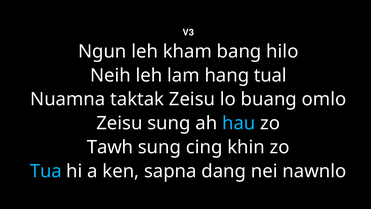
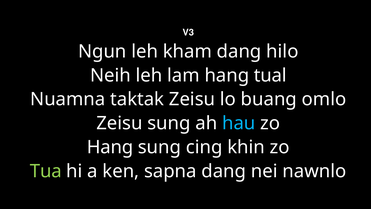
kham bang: bang -> dang
Tawh at (110, 147): Tawh -> Hang
Tua colour: light blue -> light green
